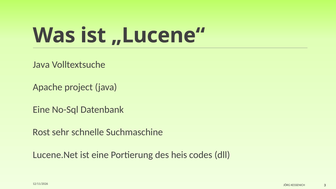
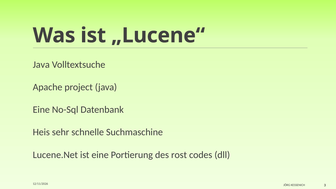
Rost: Rost -> Heis
heis: heis -> rost
